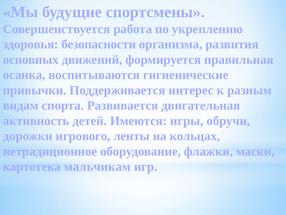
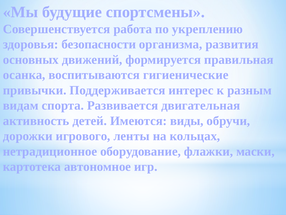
игры: игры -> виды
мальчикам: мальчикам -> автономное
